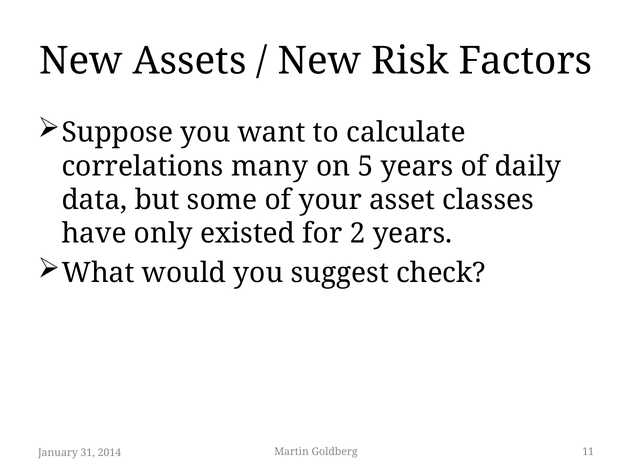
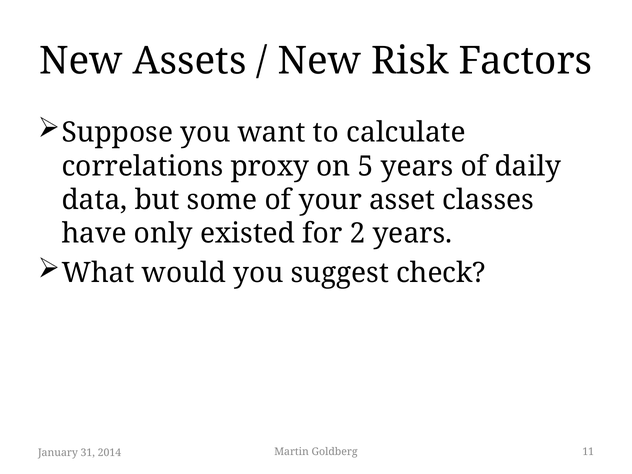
many: many -> proxy
